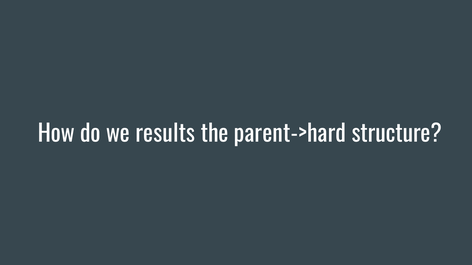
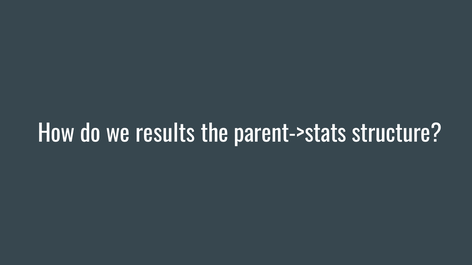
parent->hard: parent->hard -> parent->stats
